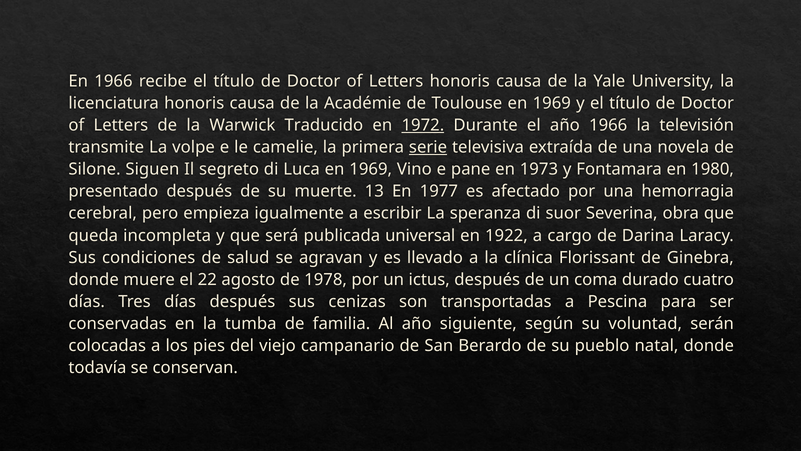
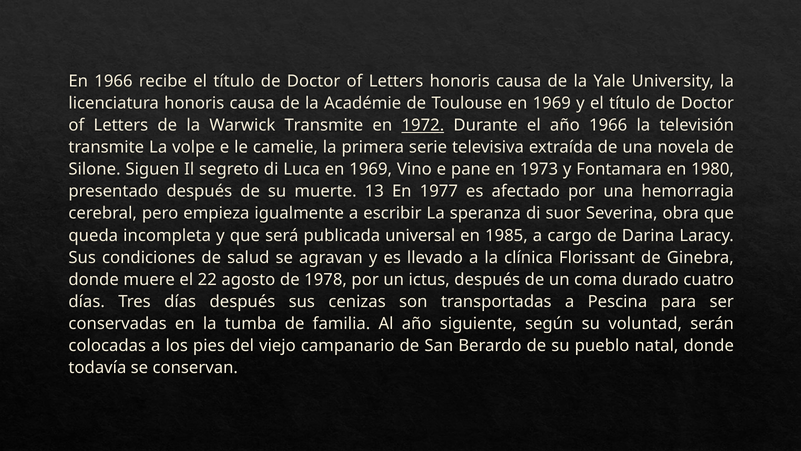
Warwick Traducido: Traducido -> Transmite
serie underline: present -> none
1922: 1922 -> 1985
